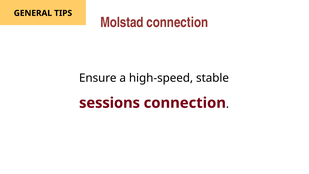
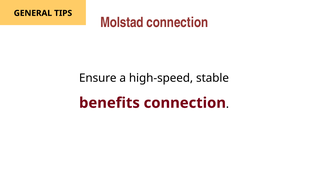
sessions: sessions -> benefits
